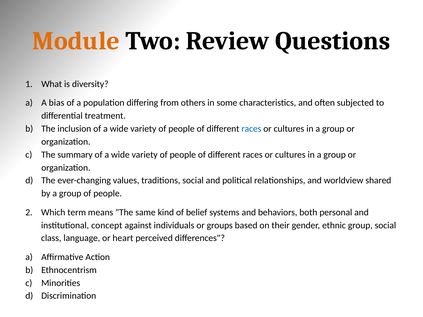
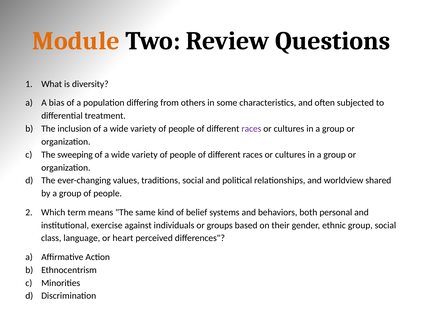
races at (251, 129) colour: blue -> purple
summary: summary -> sweeping
concept: concept -> exercise
